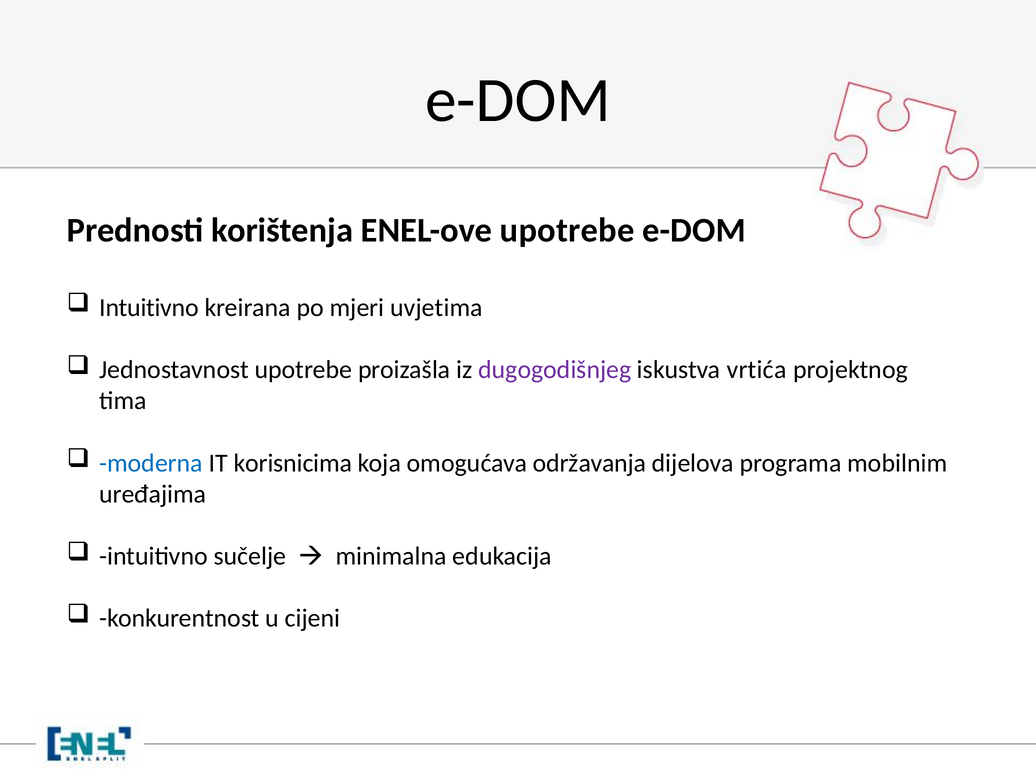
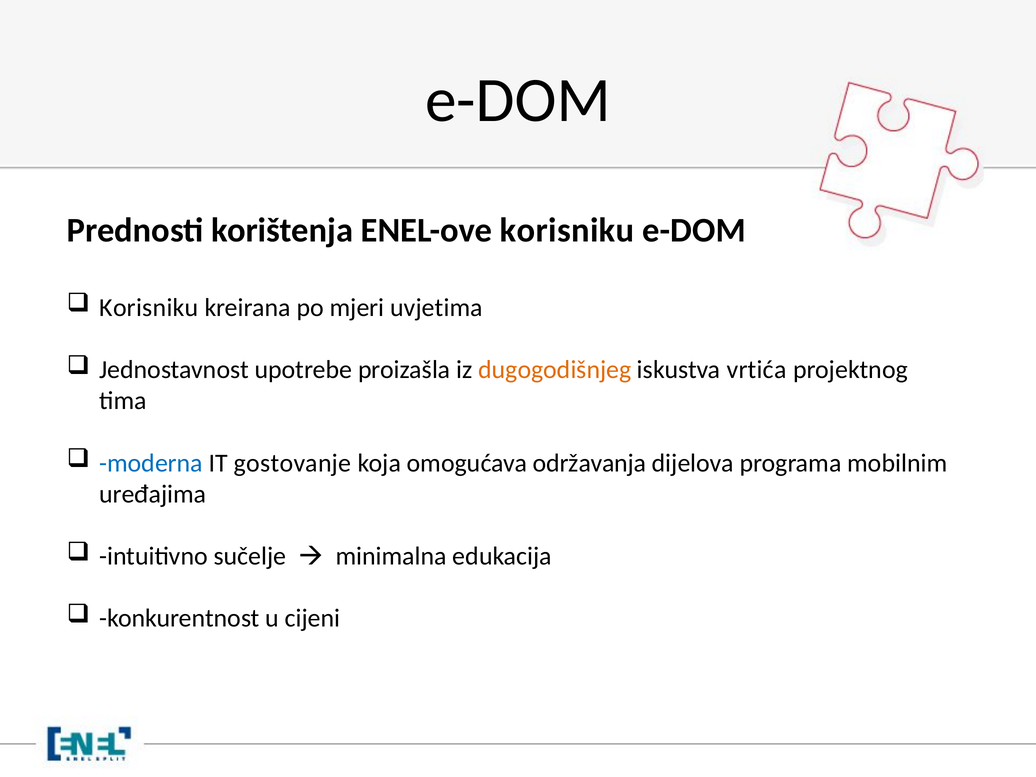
ENEL-ove upotrebe: upotrebe -> korisniku
Intuitivno at (149, 308): Intuitivno -> Korisniku
dugogodišnjeg colour: purple -> orange
korisnicima: korisnicima -> gostovanje
